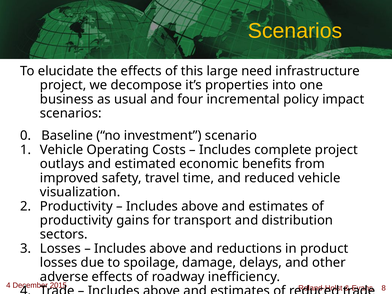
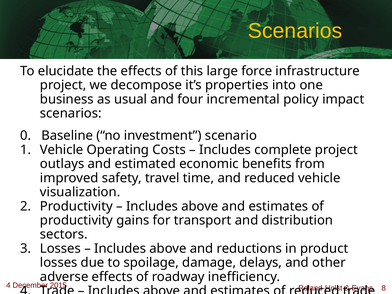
need: need -> force
